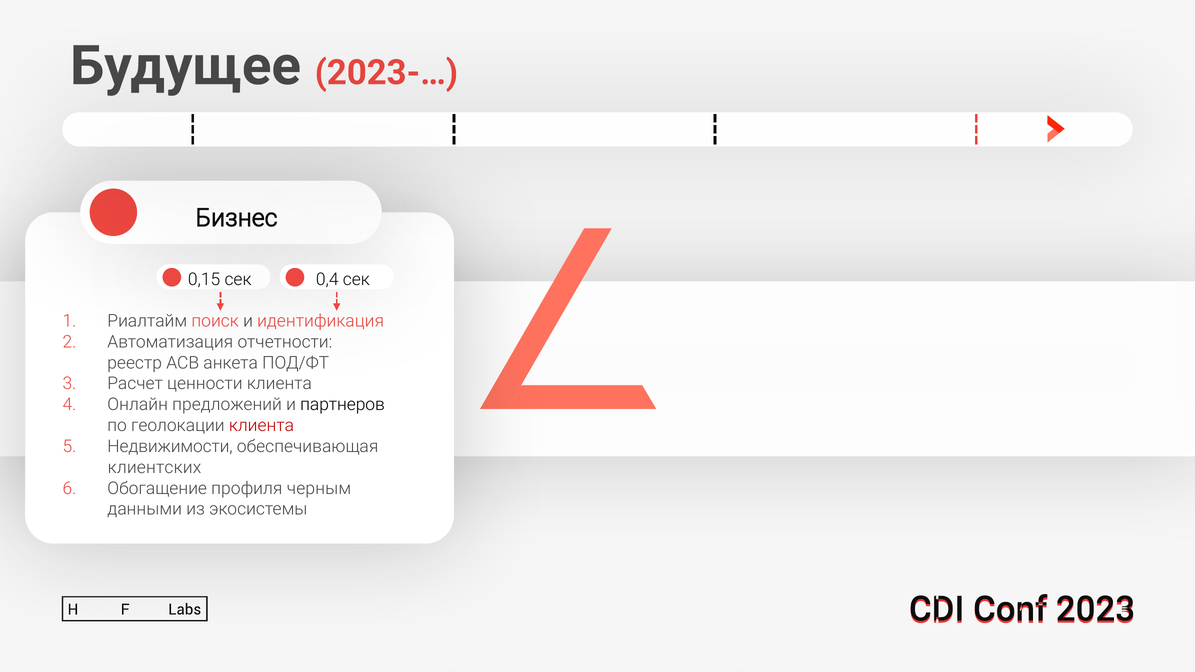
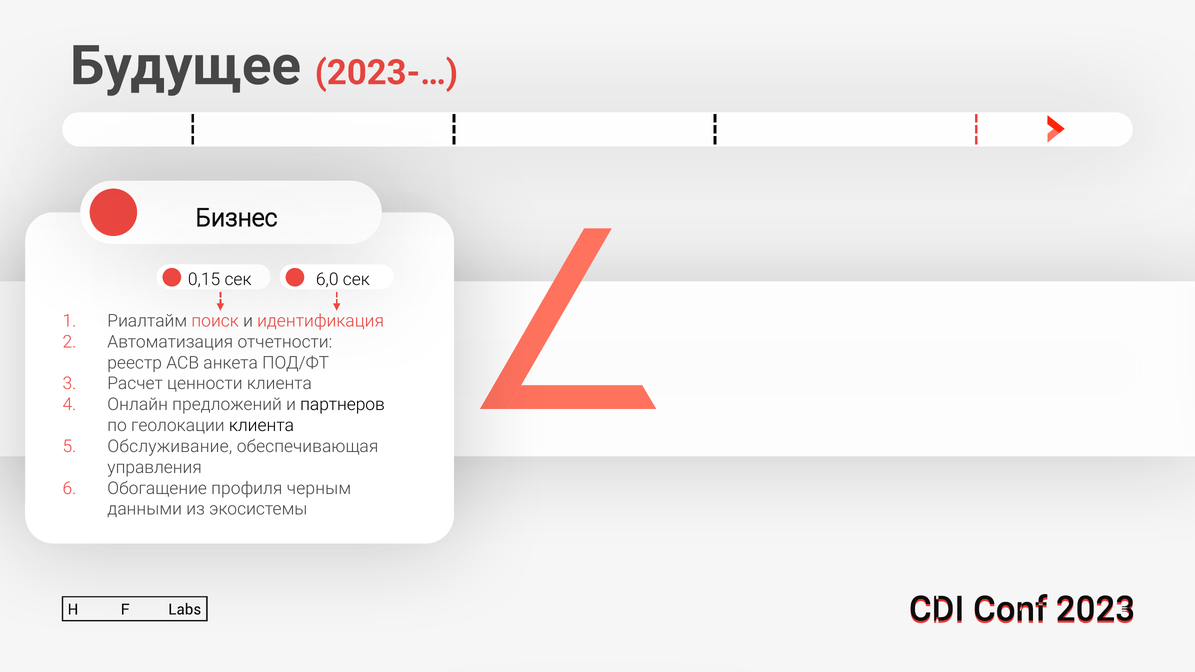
0,4: 0,4 -> 6,0
клиента at (261, 426) colour: red -> black
Недвижимости: Недвижимости -> Обслуживание
клиентских: клиентских -> управления
